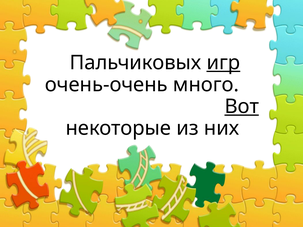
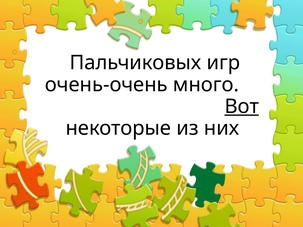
игр underline: present -> none
